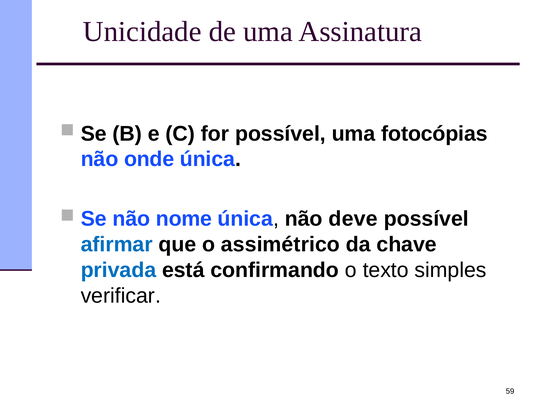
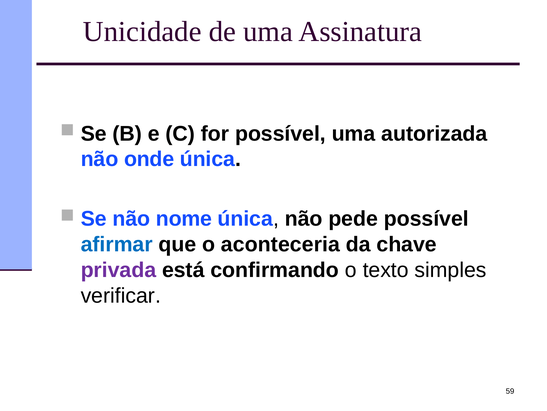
fotocópias: fotocópias -> autorizada
deve: deve -> pede
assimétrico: assimétrico -> aconteceria
privada colour: blue -> purple
